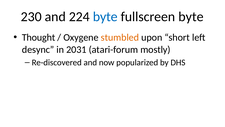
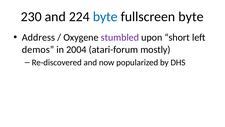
Thought: Thought -> Address
stumbled colour: orange -> purple
desync: desync -> demos
2031: 2031 -> 2004
